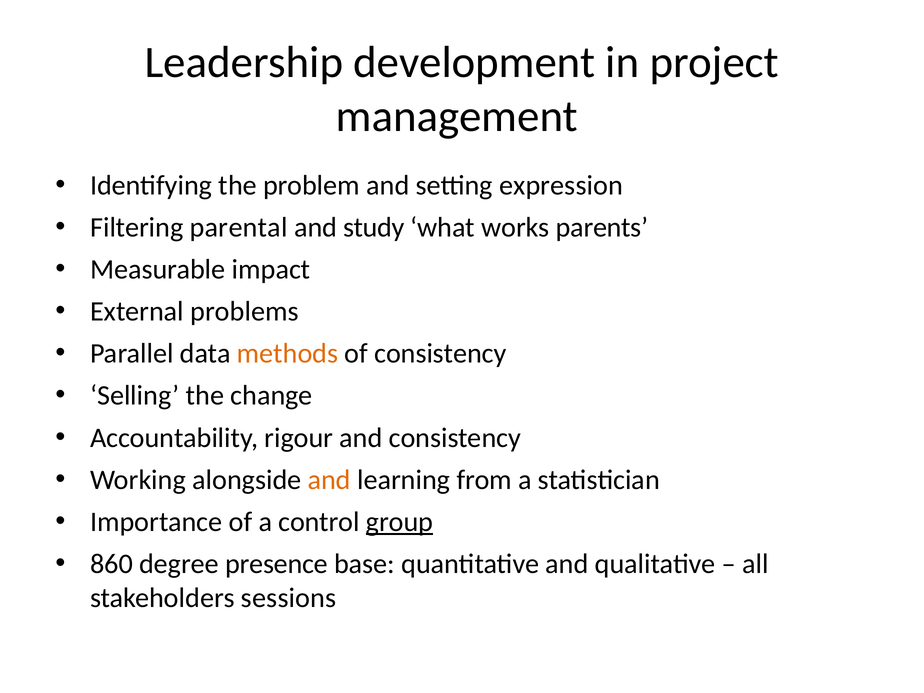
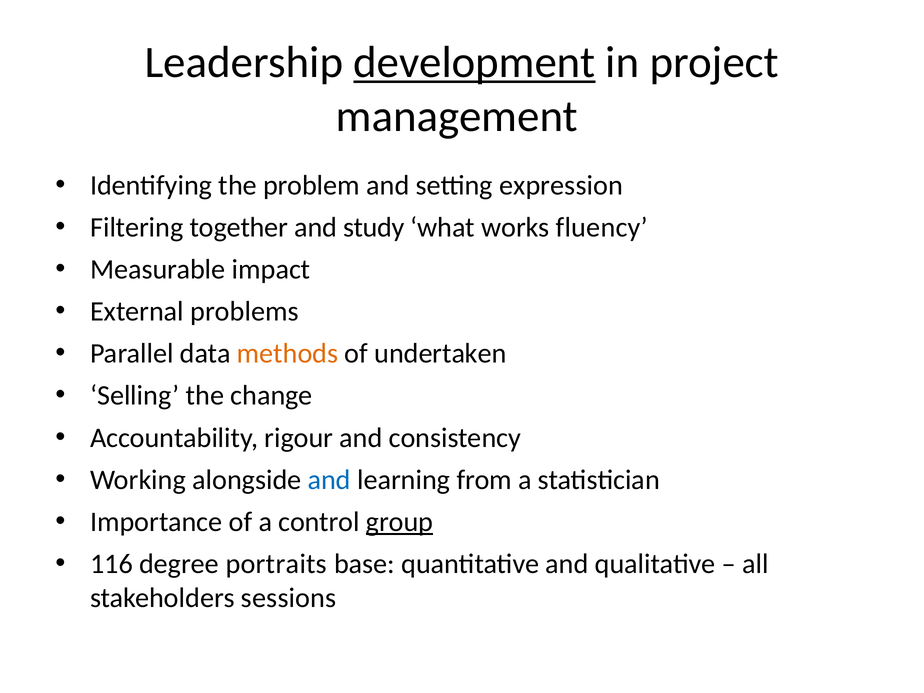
development underline: none -> present
parental: parental -> together
parents: parents -> fluency
of consistency: consistency -> undertaken
and at (329, 480) colour: orange -> blue
860: 860 -> 116
presence: presence -> portraits
